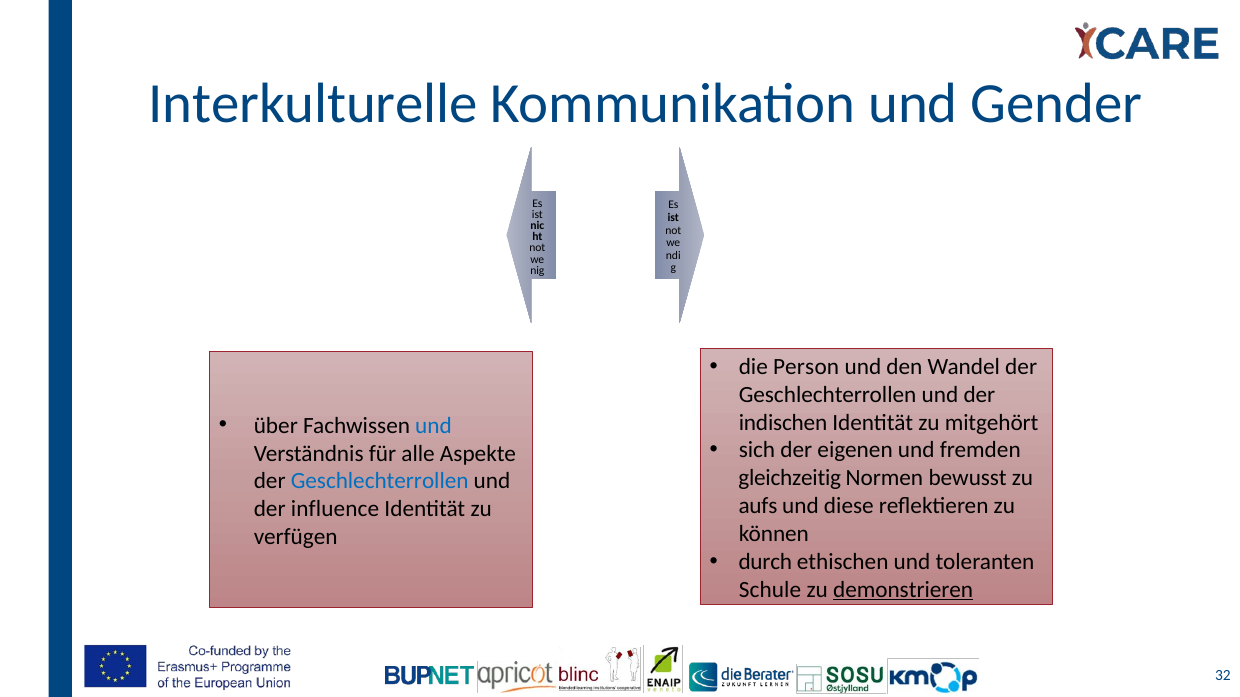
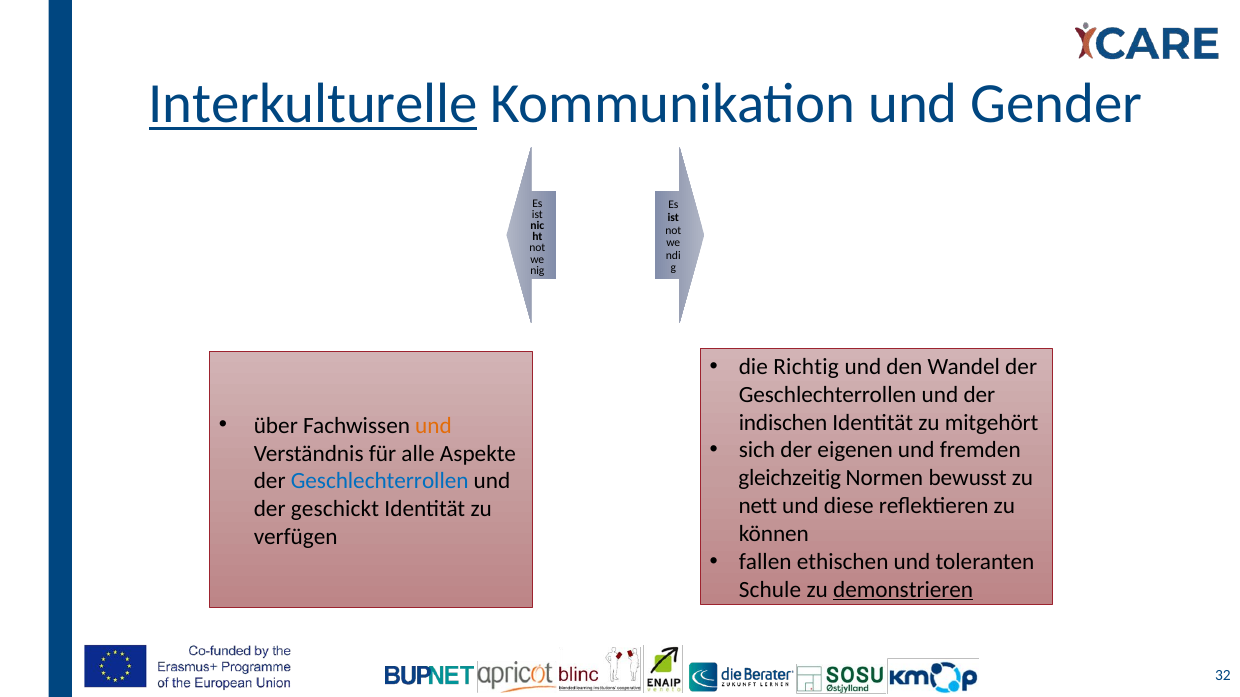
Interkulturelle underline: none -> present
Person: Person -> Richtig
und at (434, 426) colour: blue -> orange
aufs: aufs -> nett
influence: influence -> geschickt
durch: durch -> fallen
